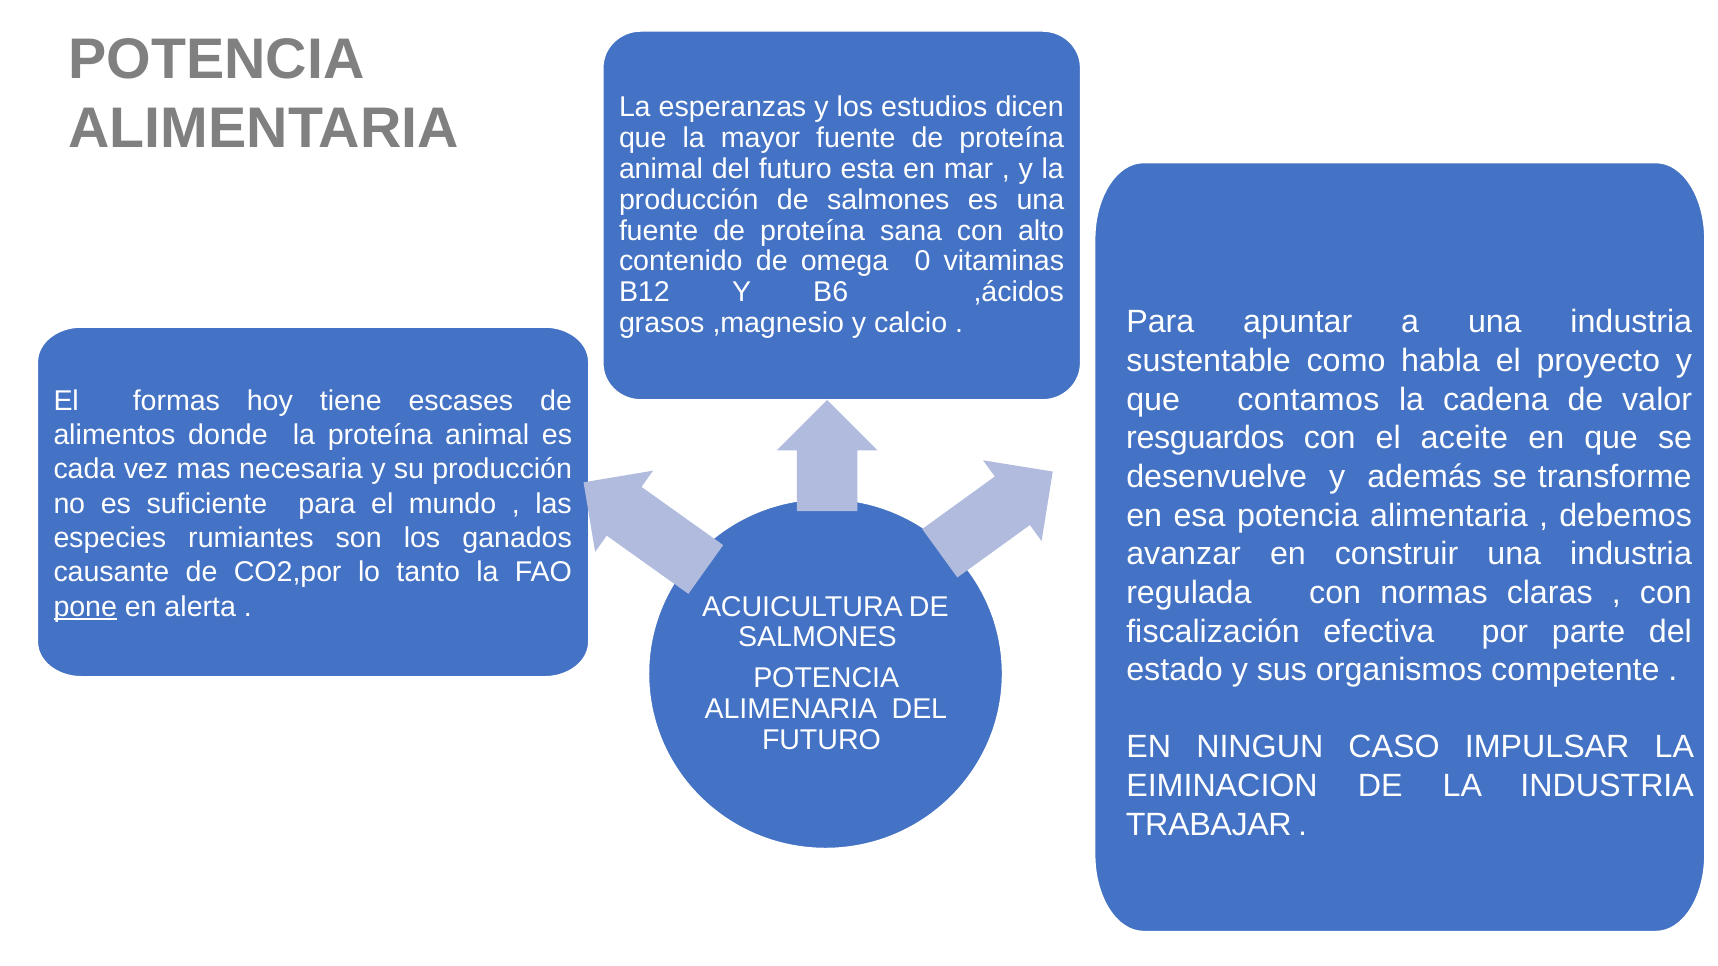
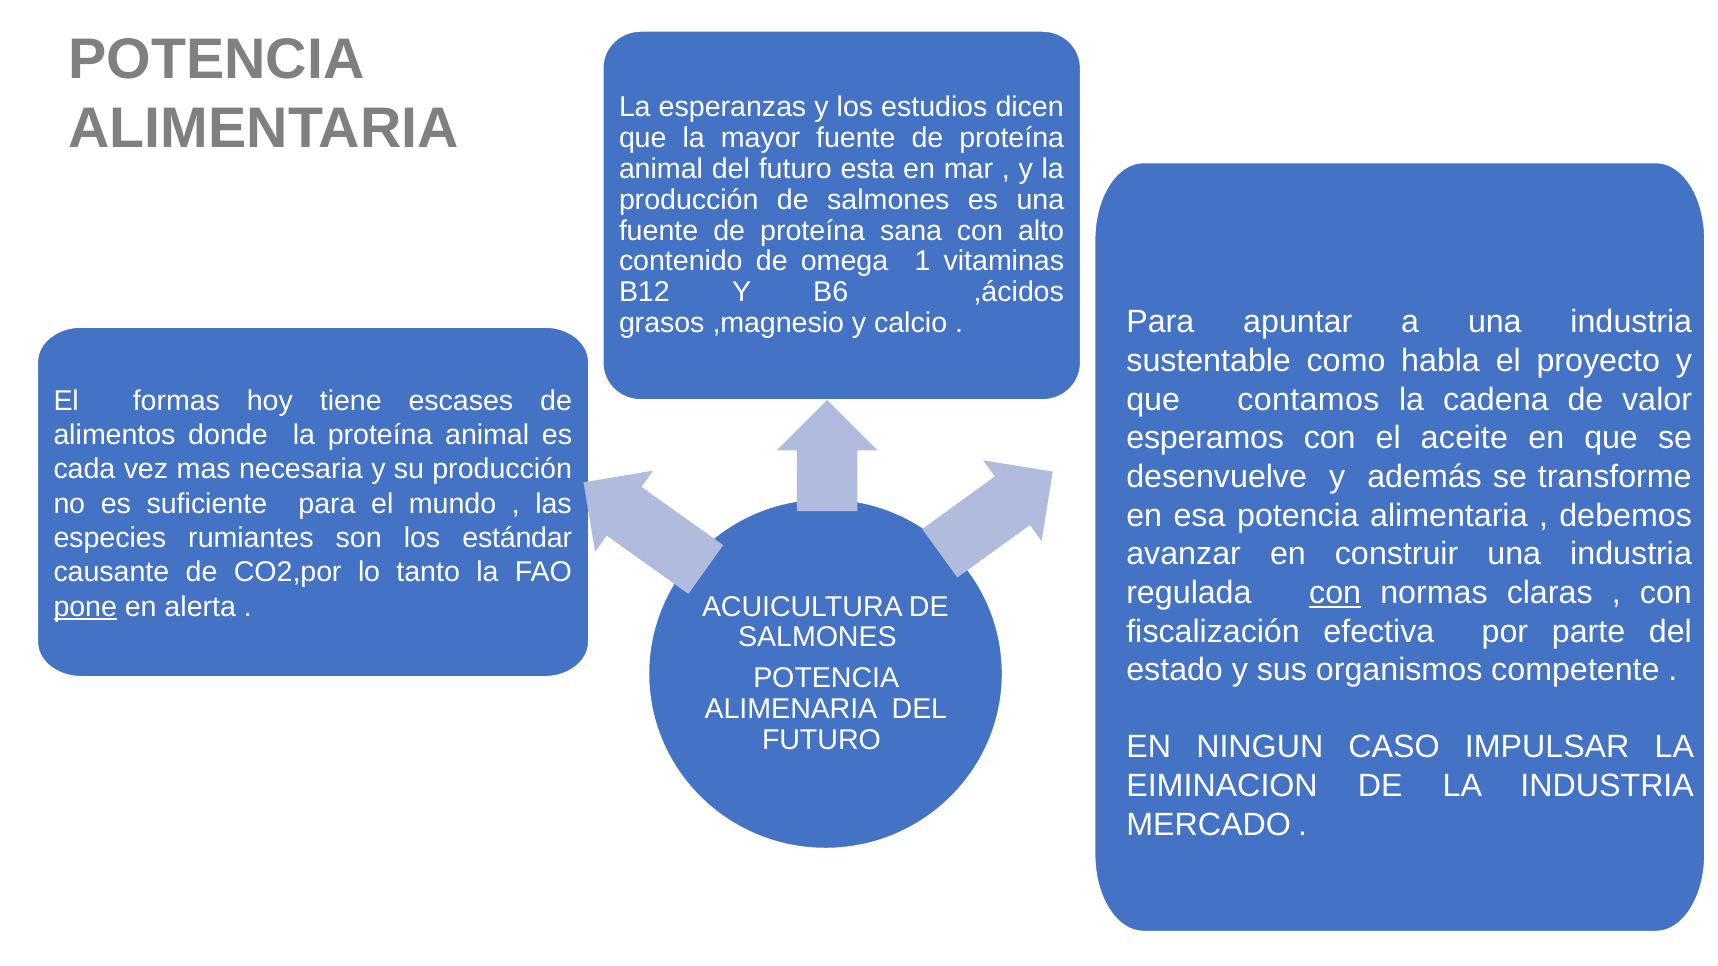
0: 0 -> 1
resguardos: resguardos -> esperamos
ganados: ganados -> estándar
con at (1335, 593) underline: none -> present
TRABAJAR: TRABAJAR -> MERCADO
